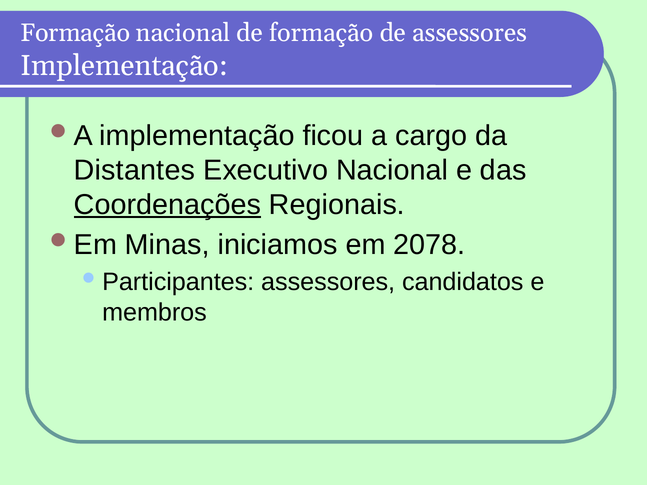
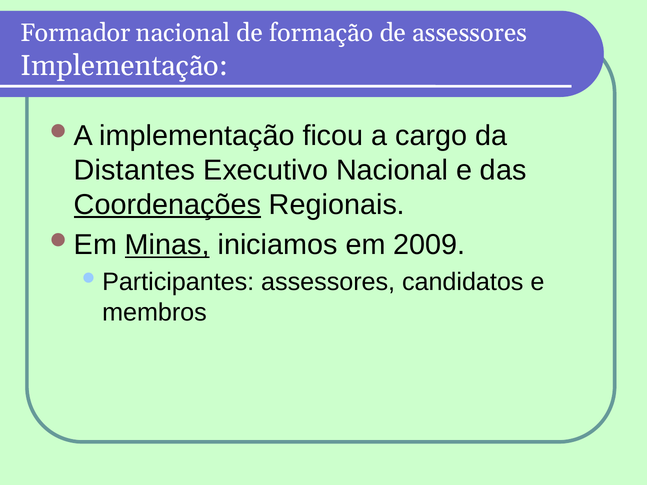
Formação at (75, 33): Formação -> Formador
Minas underline: none -> present
2078: 2078 -> 2009
